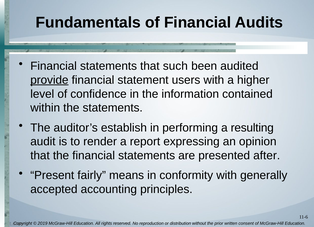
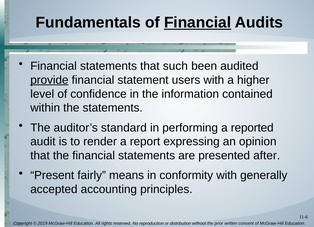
Financial at (198, 23) underline: none -> present
establish: establish -> standard
resulting: resulting -> reported
